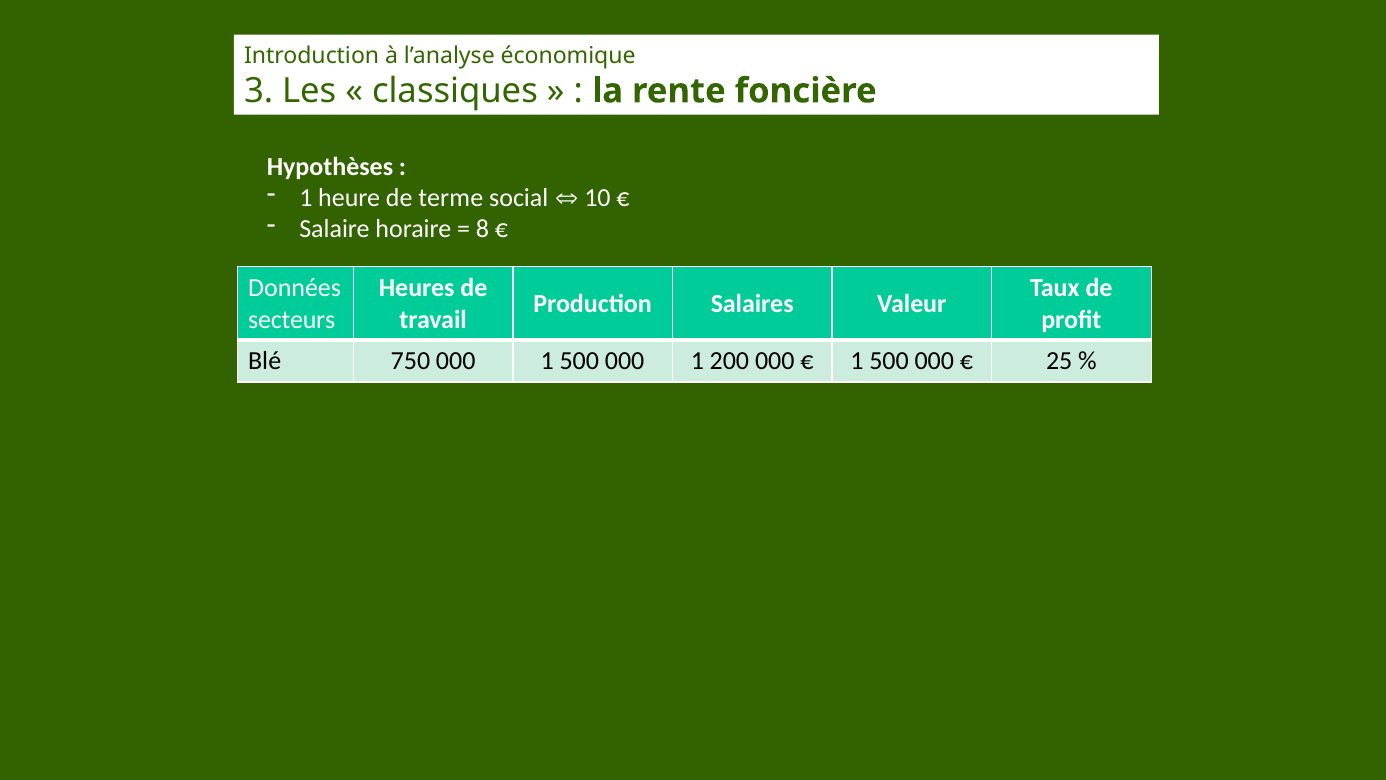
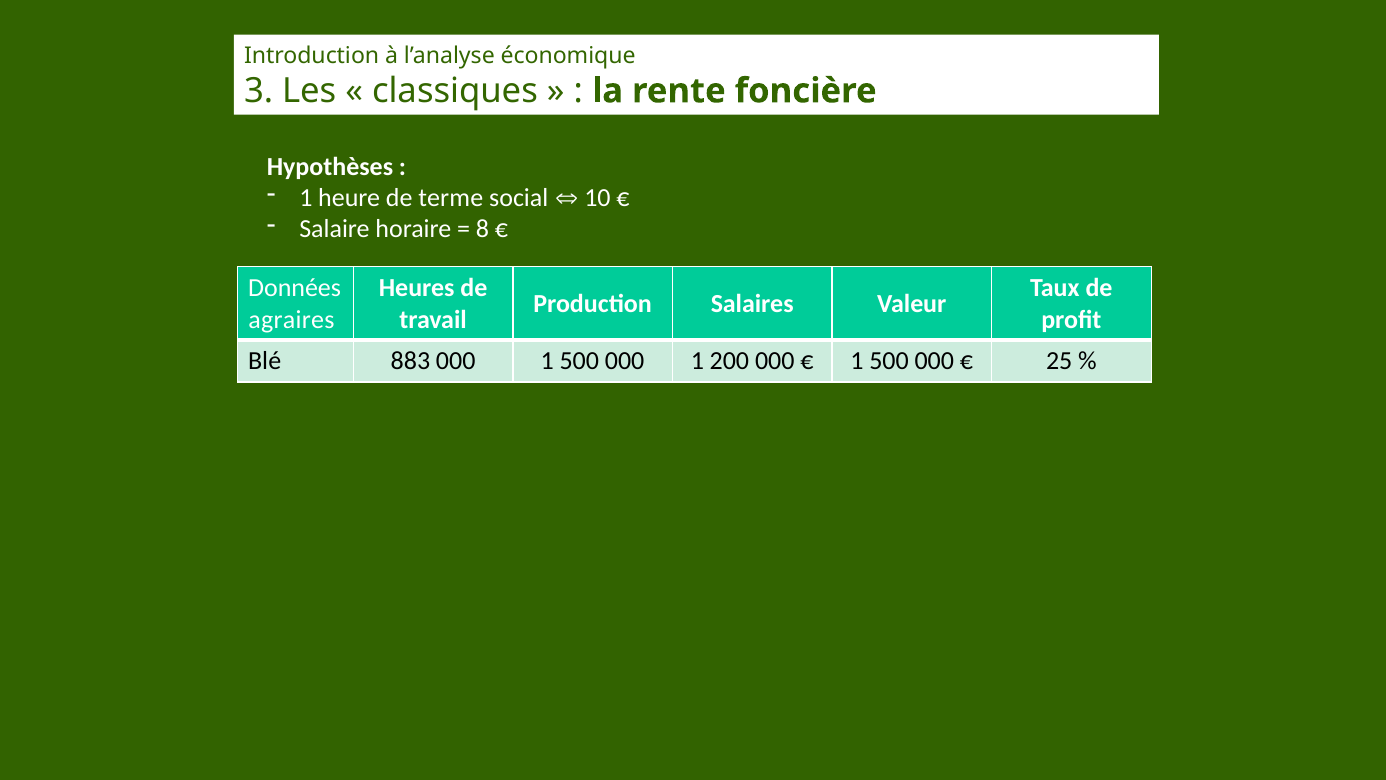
secteurs: secteurs -> agraires
750: 750 -> 883
